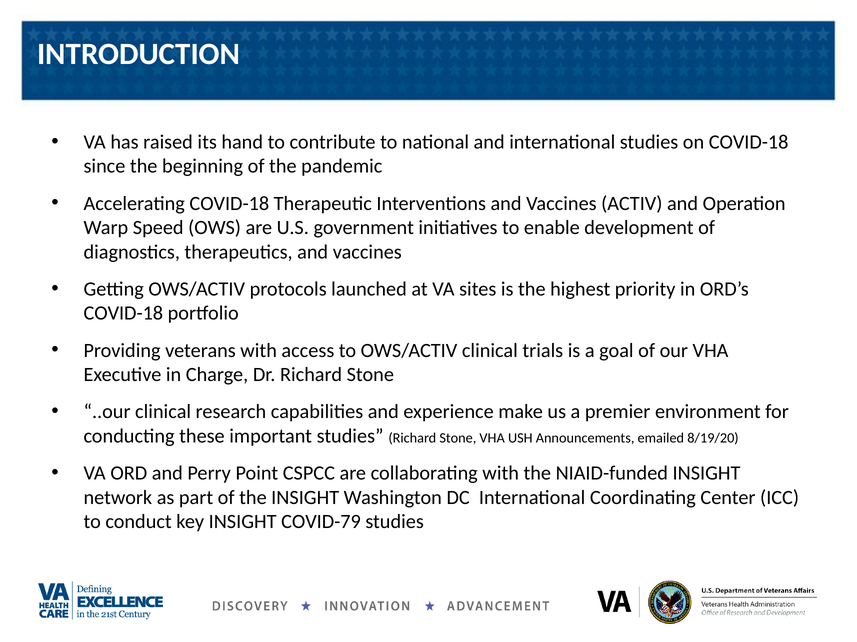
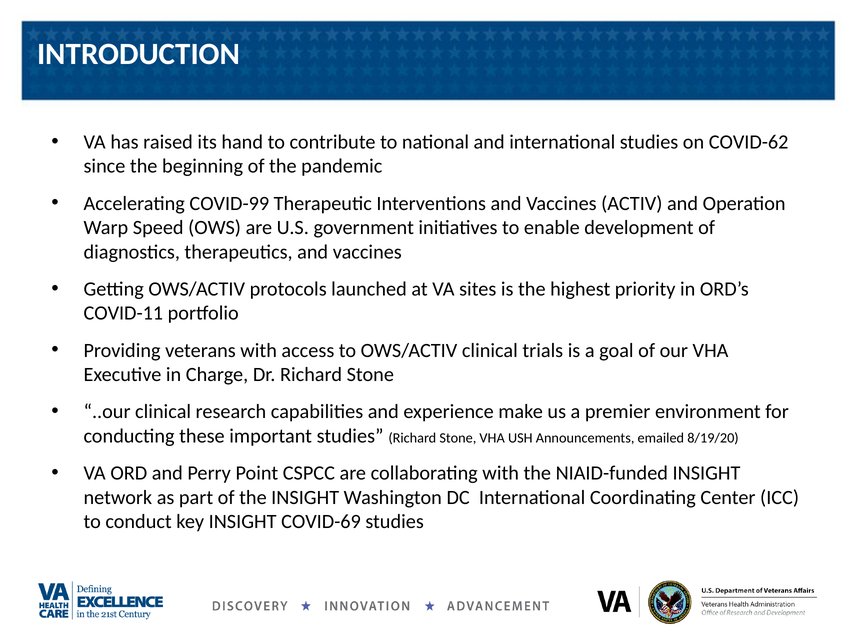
on COVID-18: COVID-18 -> COVID-62
Accelerating COVID-18: COVID-18 -> COVID-99
COVID-18 at (123, 314): COVID-18 -> COVID-11
COVID-79: COVID-79 -> COVID-69
